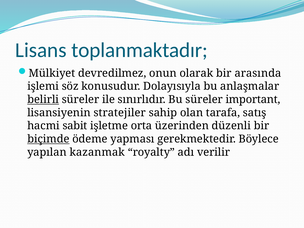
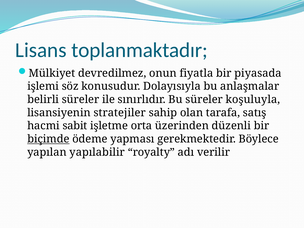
olarak: olarak -> fiyatla
arasında: arasında -> piyasada
belirli underline: present -> none
important: important -> koşuluyla
kazanmak: kazanmak -> yapılabilir
